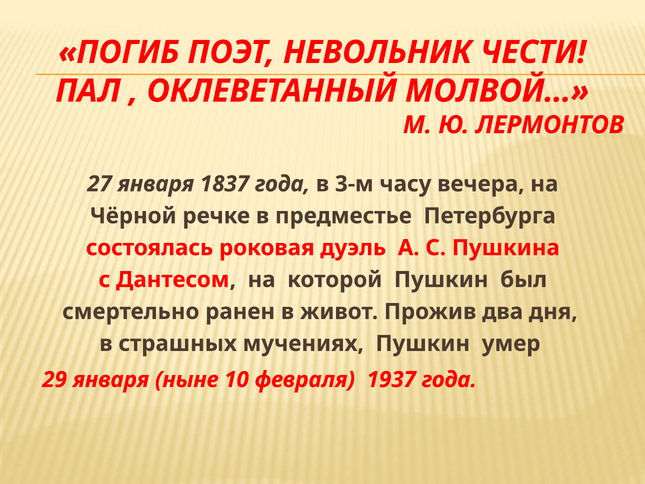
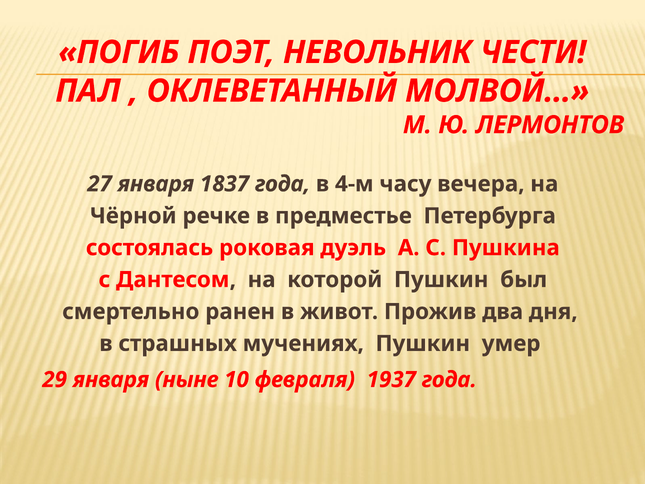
3-м: 3-м -> 4-м
